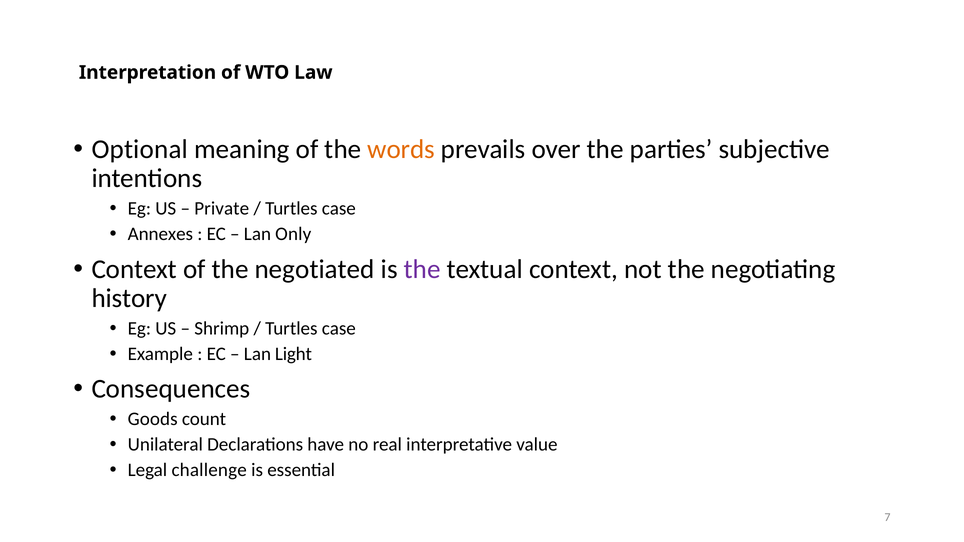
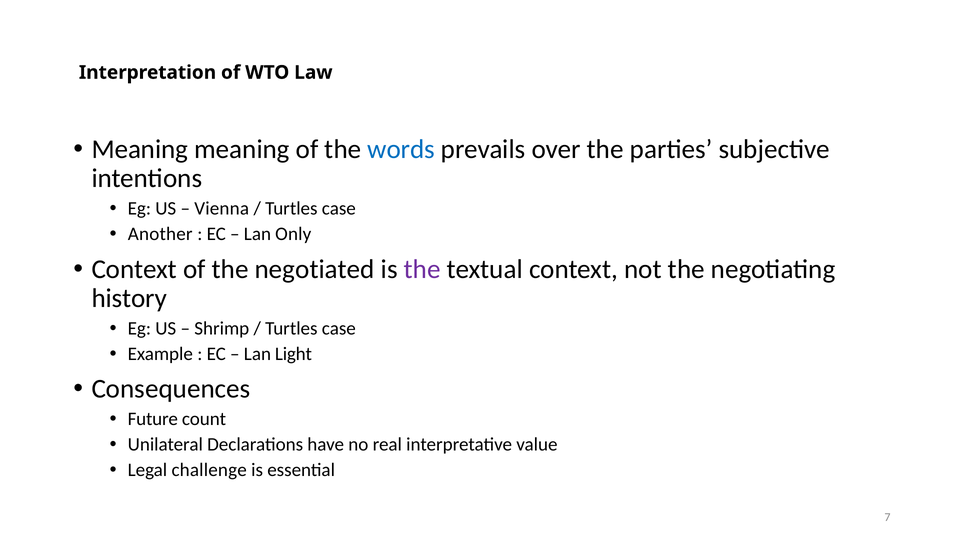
Optional at (140, 149): Optional -> Meaning
words colour: orange -> blue
Private: Private -> Vienna
Annexes: Annexes -> Another
Goods: Goods -> Future
